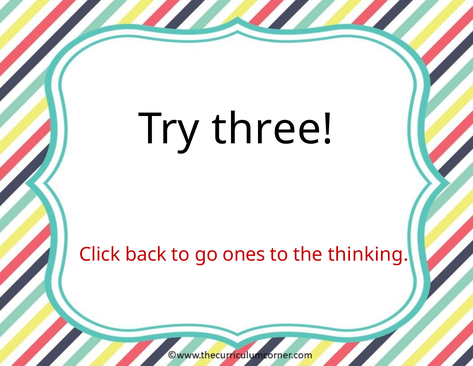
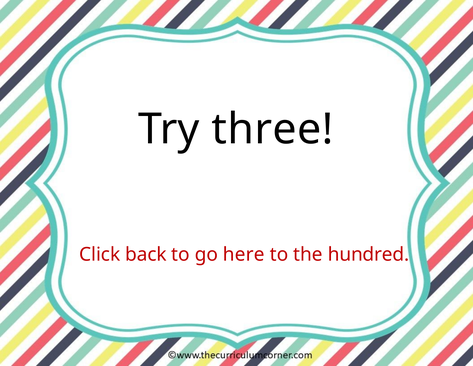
ones: ones -> here
thinking: thinking -> hundred
